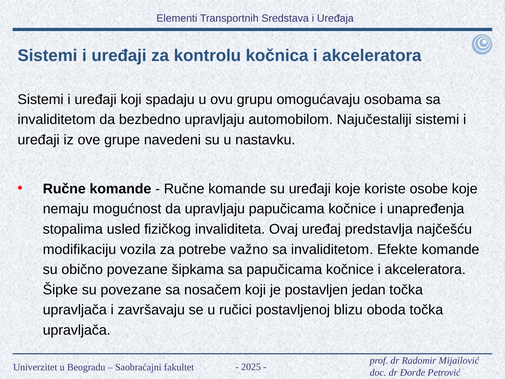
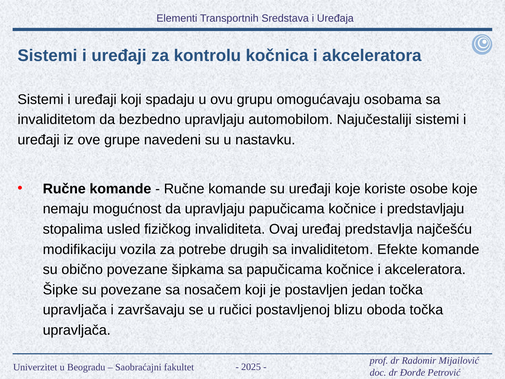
unapređenja: unapređenja -> predstavljaju
važno: važno -> drugih
